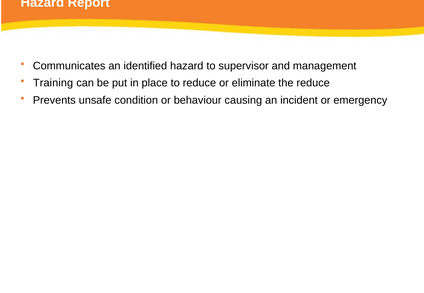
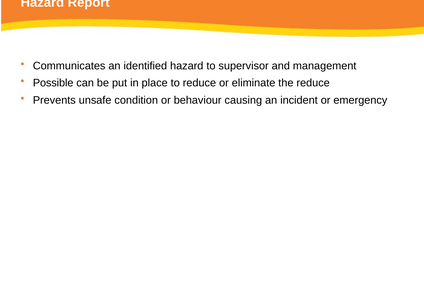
Training: Training -> Possible
